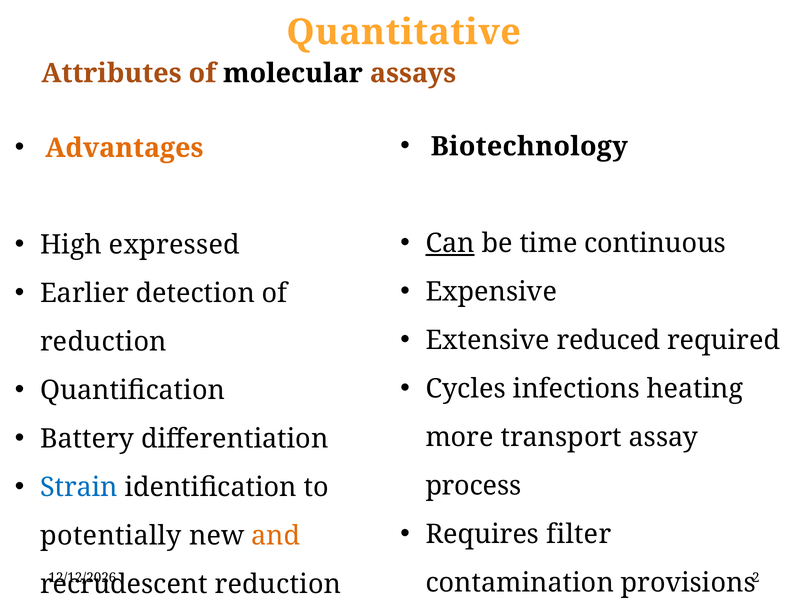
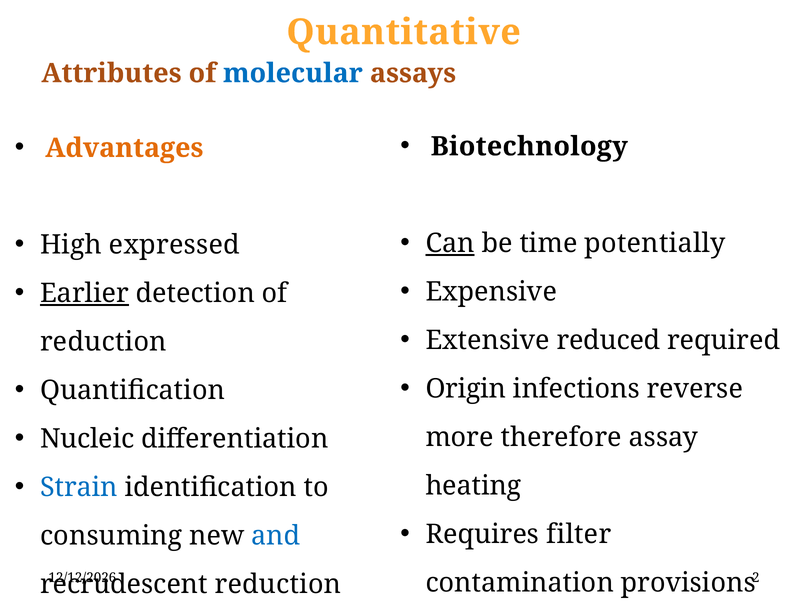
molecular colour: black -> blue
continuous: continuous -> potentially
Earlier underline: none -> present
Cycles: Cycles -> Origin
heating: heating -> reverse
Battery: Battery -> Nucleic
transport: transport -> therefore
process: process -> heating
potentially: potentially -> consuming
and colour: orange -> blue
